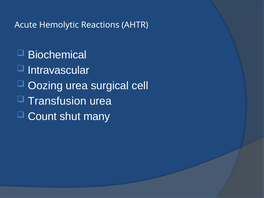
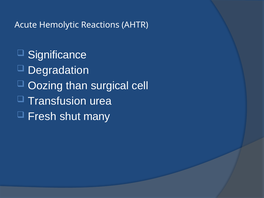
Biochemical: Biochemical -> Significance
Intravascular: Intravascular -> Degradation
Oozing urea: urea -> than
Count: Count -> Fresh
